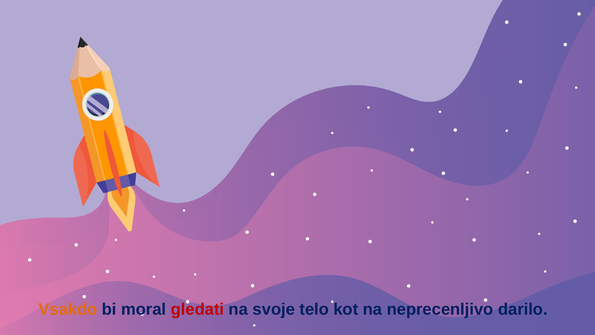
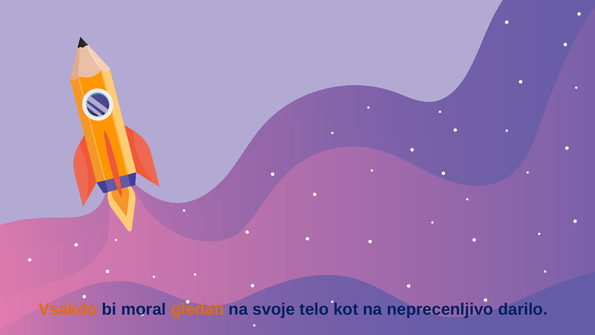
gledati colour: red -> orange
